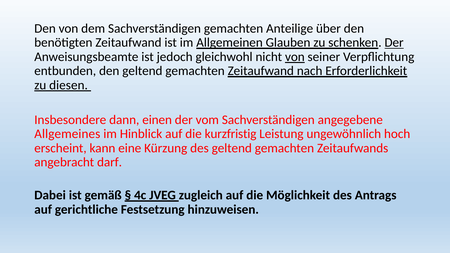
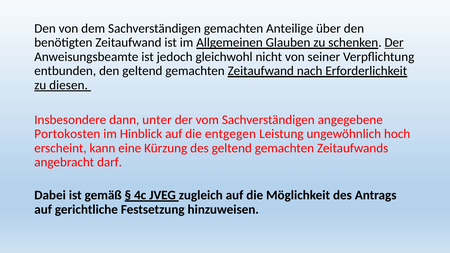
von at (295, 57) underline: present -> none
einen: einen -> unter
Allgemeines: Allgemeines -> Portokosten
kurzfristig: kurzfristig -> entgegen
